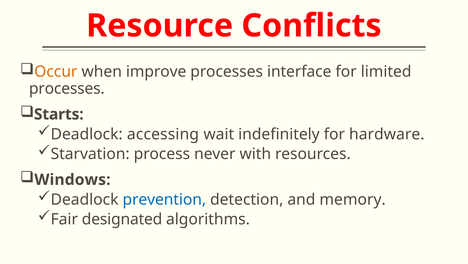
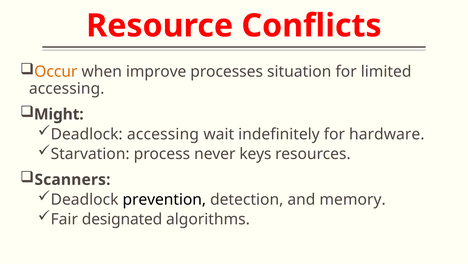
interface: interface -> situation
processes at (67, 88): processes -> accessing
Starts: Starts -> Might
with: with -> keys
Windows: Windows -> Scanners
prevention colour: blue -> black
